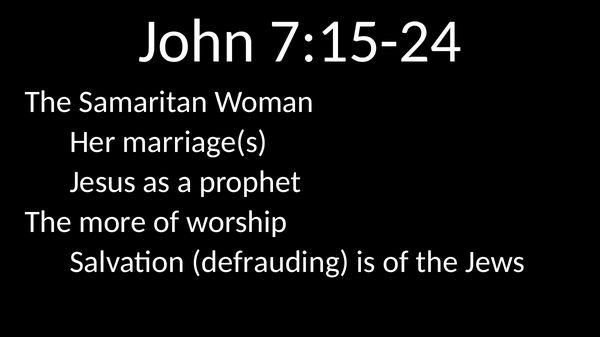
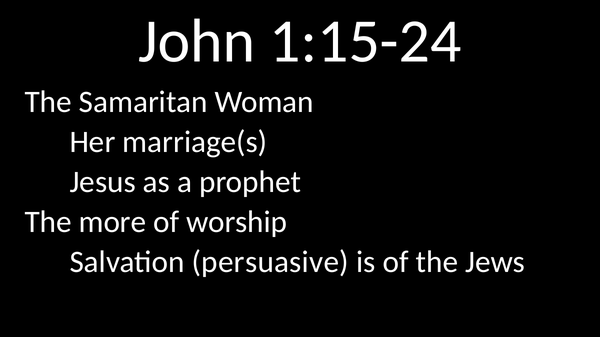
7:15-24: 7:15-24 -> 1:15-24
defrauding: defrauding -> persuasive
